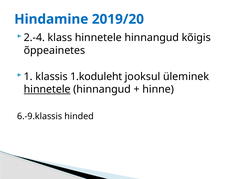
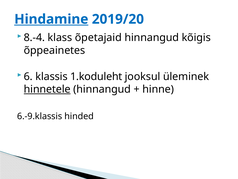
Hindamine underline: none -> present
2.-4: 2.-4 -> 8.-4
klass hinnetele: hinnetele -> õpetajaid
1: 1 -> 6
